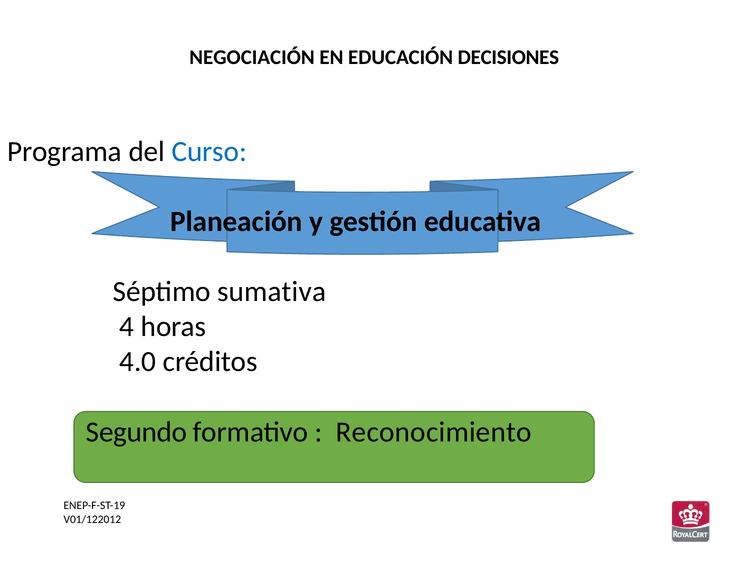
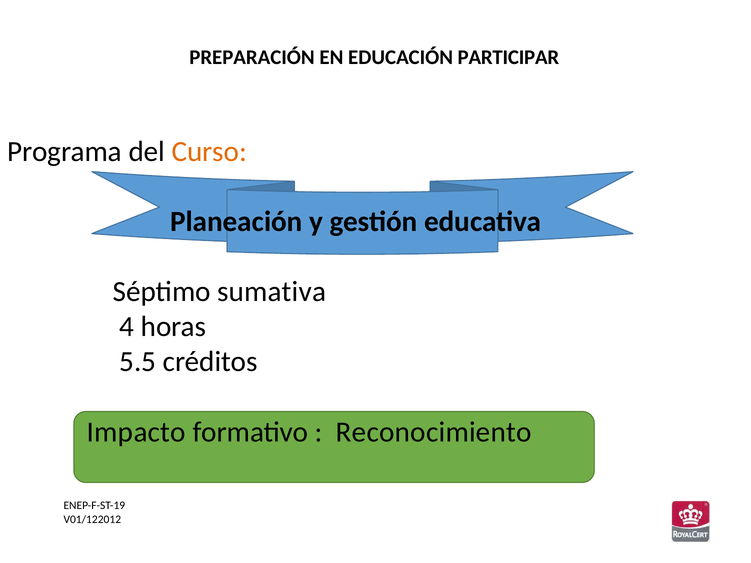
NEGOCIACIÓN: NEGOCIACIÓN -> PREPARACIÓN
DECISIONES: DECISIONES -> PARTICIPAR
Curso colour: blue -> orange
4.0: 4.0 -> 5.5
Segundo: Segundo -> Impacto
